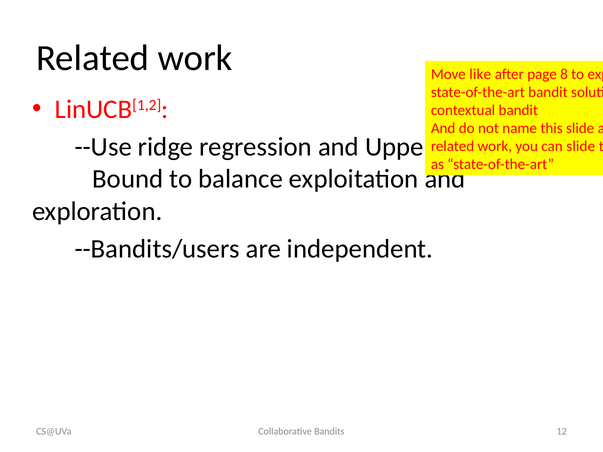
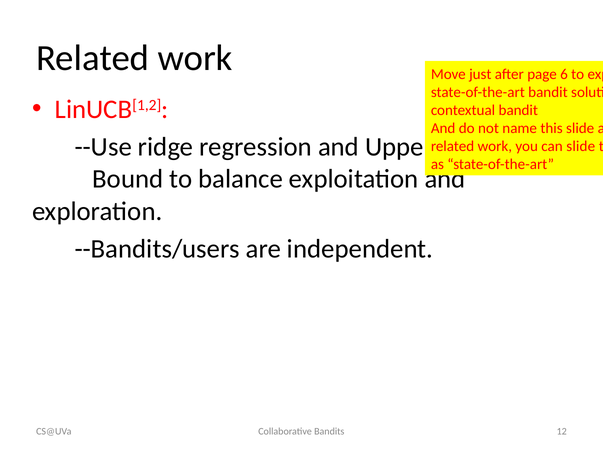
like: like -> just
8: 8 -> 6
